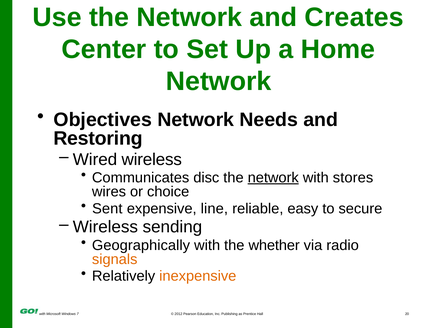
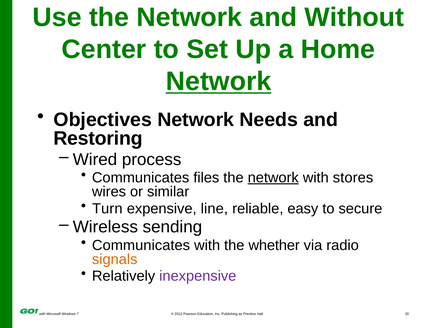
Creates: Creates -> Without
Network at (219, 82) underline: none -> present
Wired wireless: wireless -> process
disc: disc -> files
choice: choice -> similar
Sent: Sent -> Turn
Geographically at (141, 246): Geographically -> Communicates
inexpensive colour: orange -> purple
